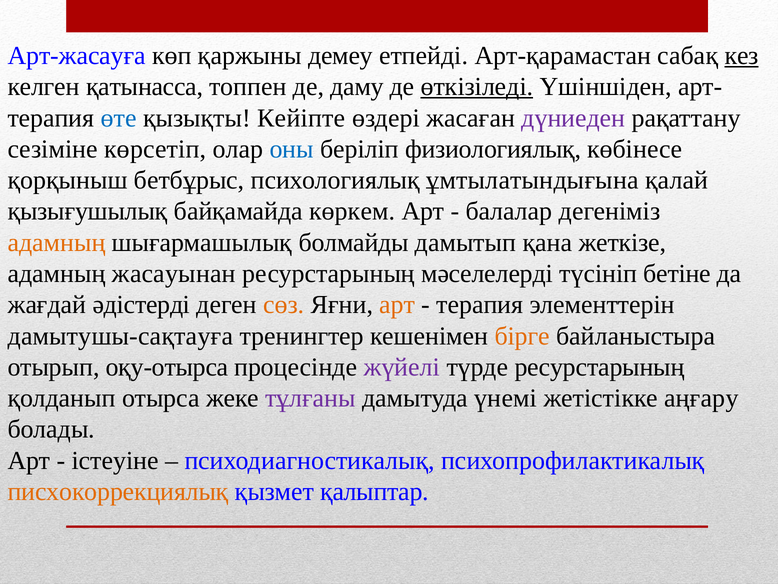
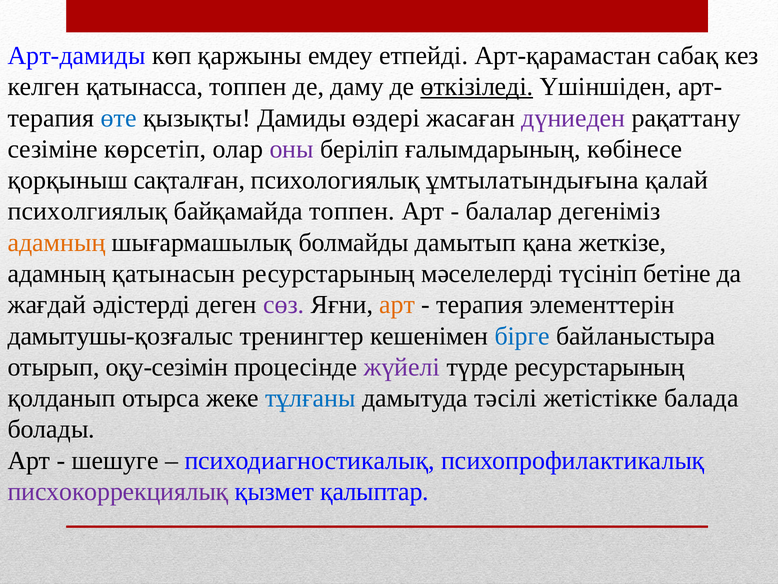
Арт-жасауға: Арт-жасауға -> Арт-дамиды
демеу: демеу -> емдеу
кез underline: present -> none
Кейіпте: Кейіпте -> Дамиды
оны colour: blue -> purple
физиологиялық: физиологиялық -> ғалымдарының
бетбұрыс: бетбұрыс -> сақталған
қызығушылық: қызығушылық -> психолгиялық
байқамайда көркем: көркем -> топпен
жасауынан: жасауынан -> қатынасын
сөз colour: orange -> purple
дамытушы-сақтауға: дамытушы-сақтауға -> дамытушы-қозғалыс
бірге colour: orange -> blue
оқу-отырса: оқу-отырса -> оқу-сезімін
тұлғаны colour: purple -> blue
үнемі: үнемі -> тәсілі
аңғару: аңғару -> балада
істеуіне: істеуіне -> шешуге
писхокоррекциялық colour: orange -> purple
